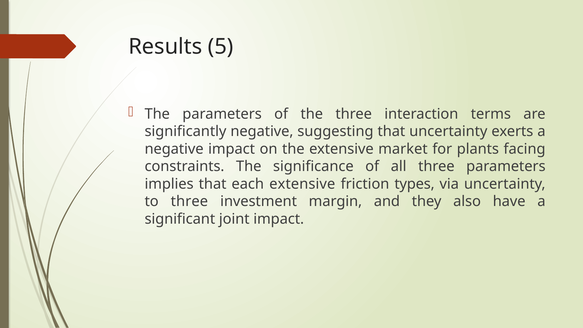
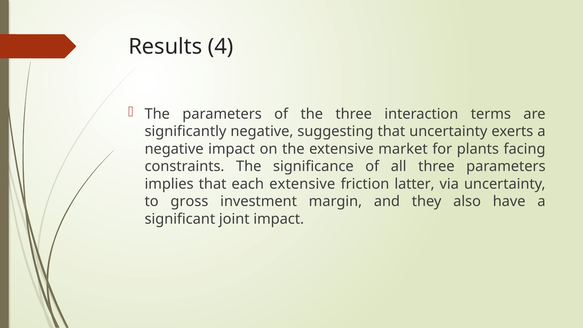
5: 5 -> 4
types: types -> latter
to three: three -> gross
